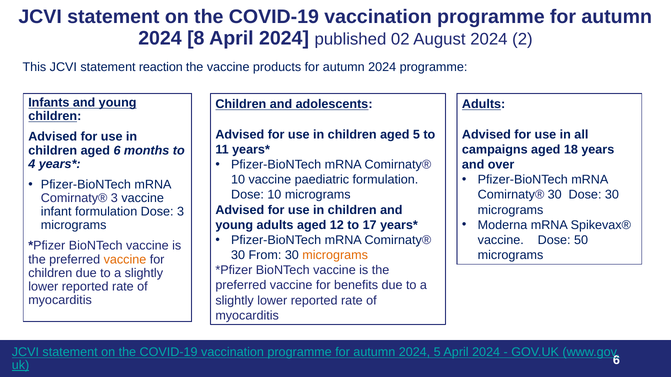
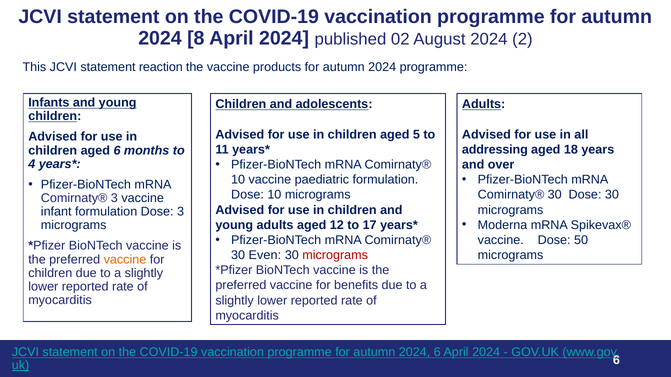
campaigns: campaigns -> addressing
From: From -> Even
micrograms at (335, 255) colour: orange -> red
2024 5: 5 -> 6
